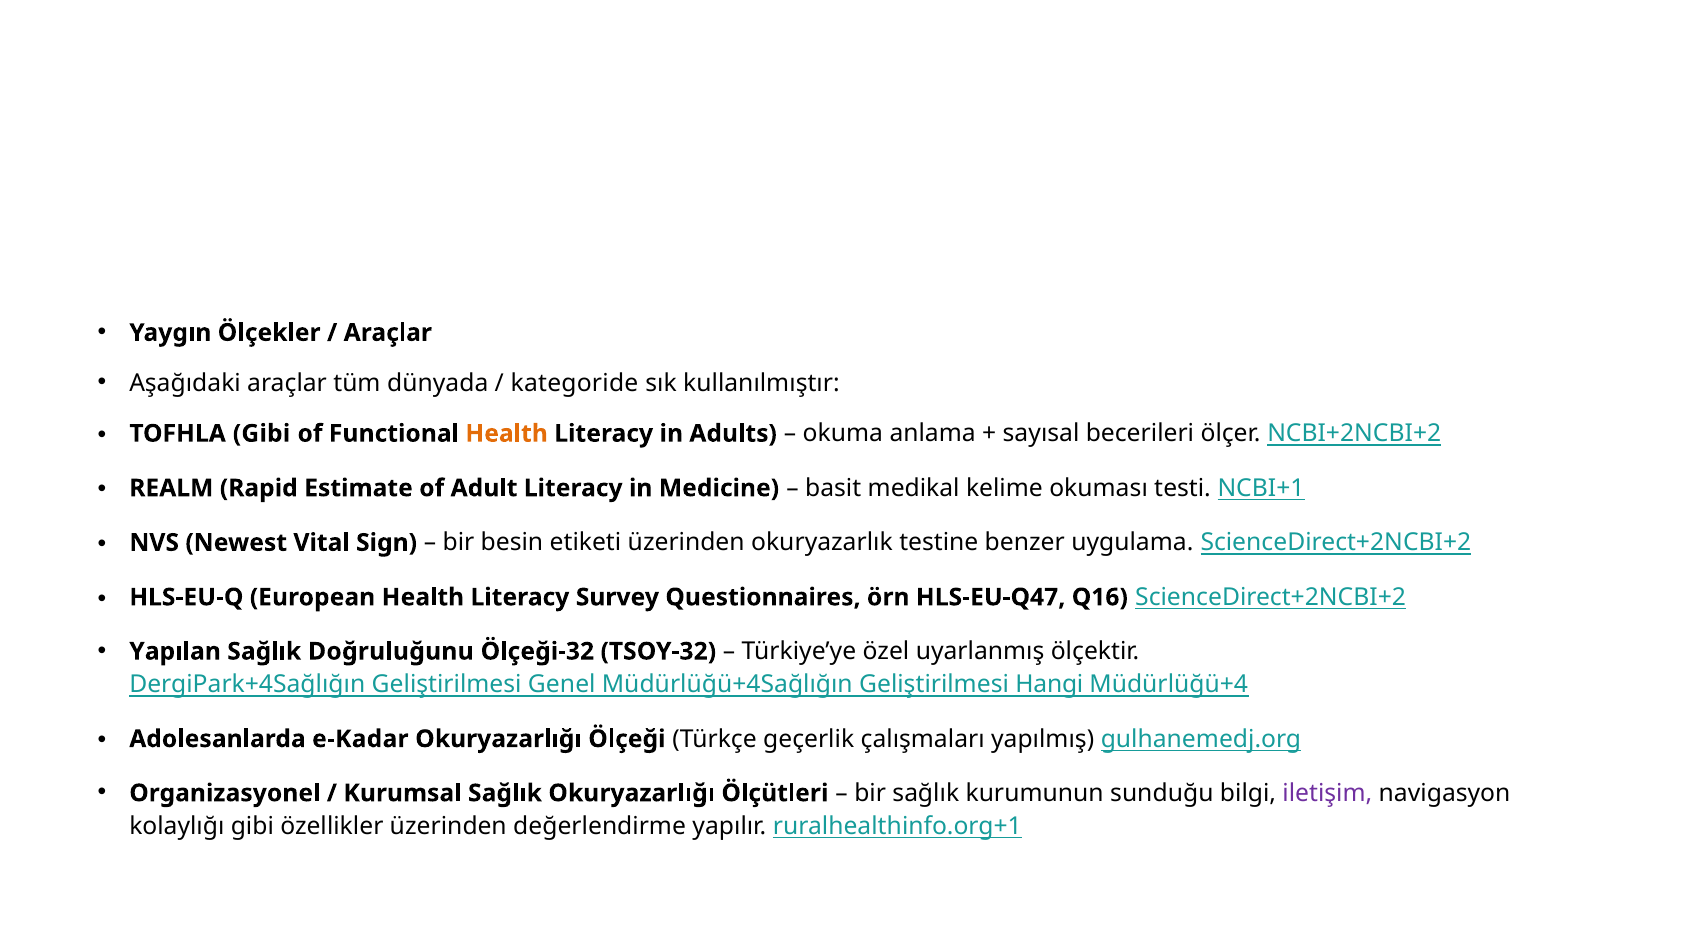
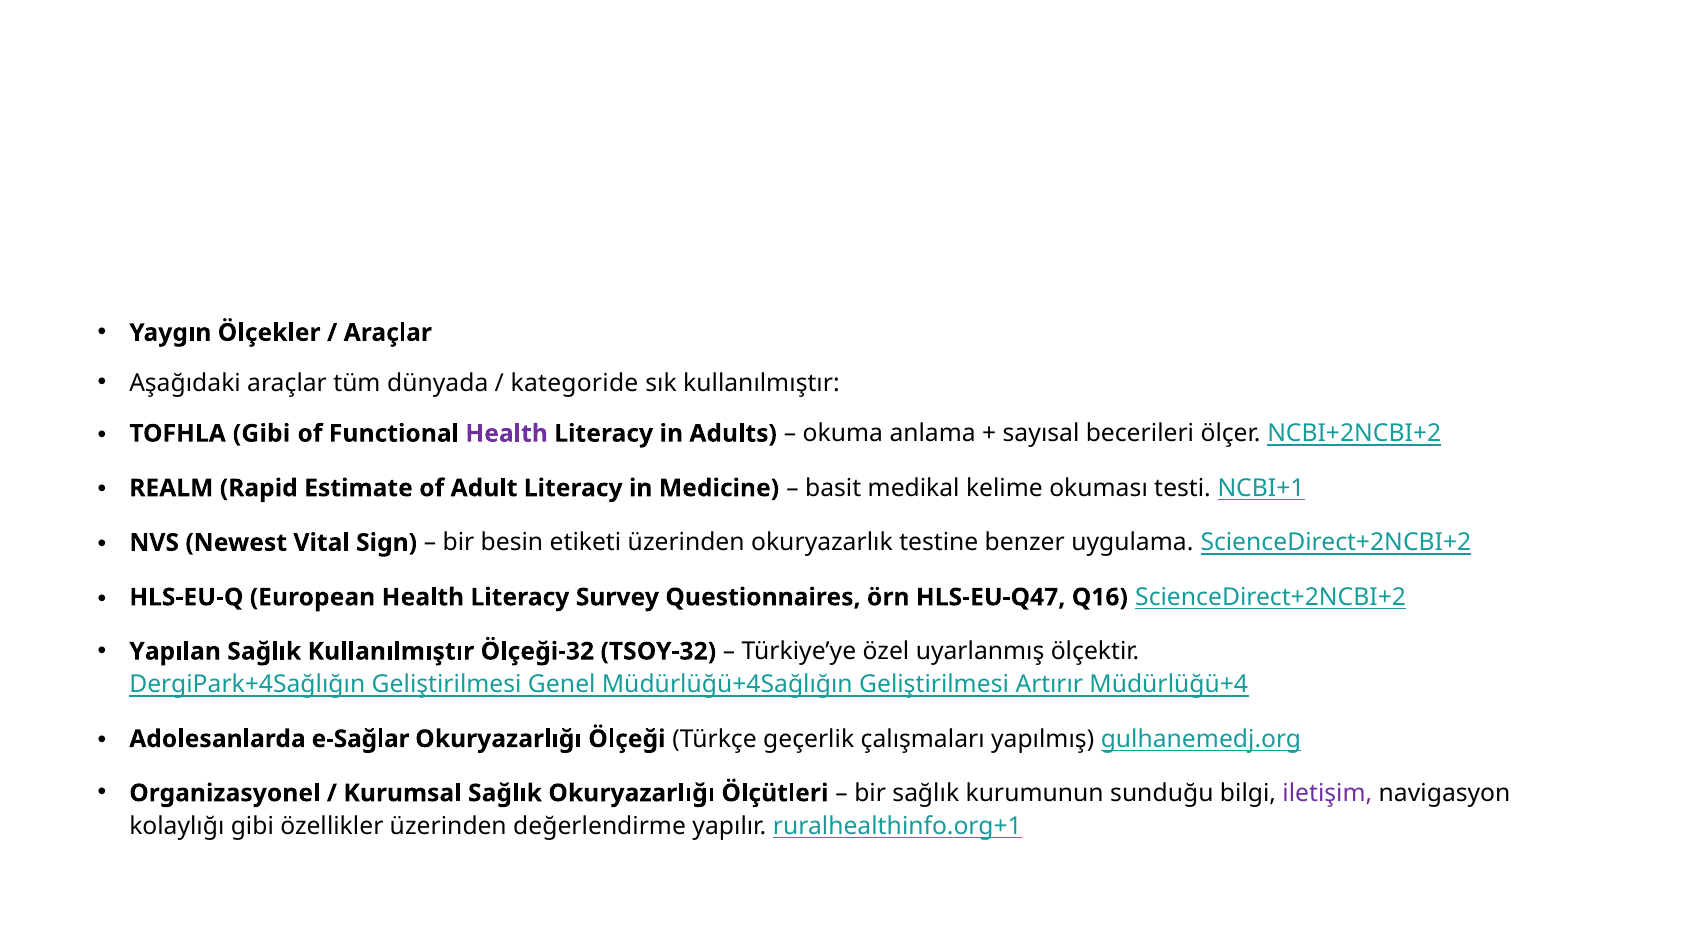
Health at (507, 433) colour: orange -> purple
Sağlık Doğruluğunu: Doğruluğunu -> Kullanılmıştır
Hangi: Hangi -> Artırır
e-Kadar: e-Kadar -> e-Sağlar
